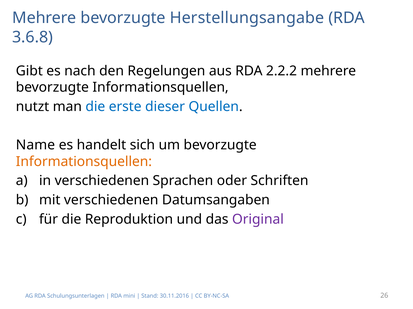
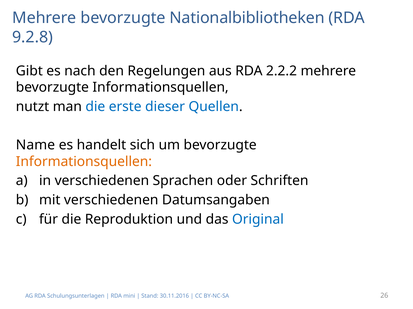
Herstellungsangabe: Herstellungsangabe -> Nationalbibliotheken
3.6.8: 3.6.8 -> 9.2.8
Original colour: purple -> blue
